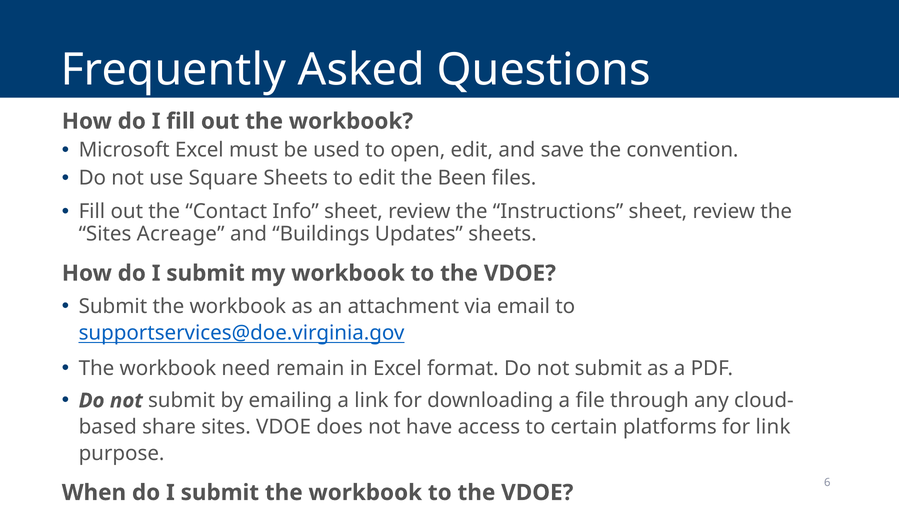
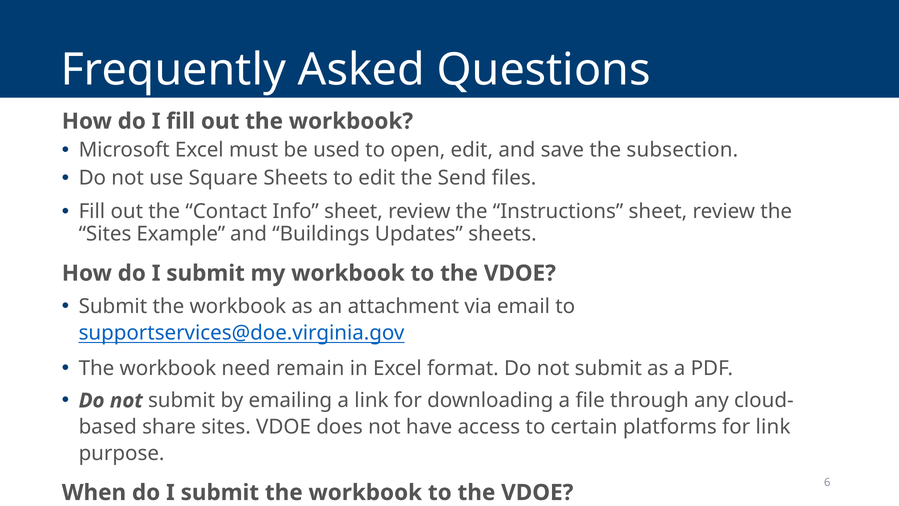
convention: convention -> subsection
Been: Been -> Send
Acreage: Acreage -> Example
